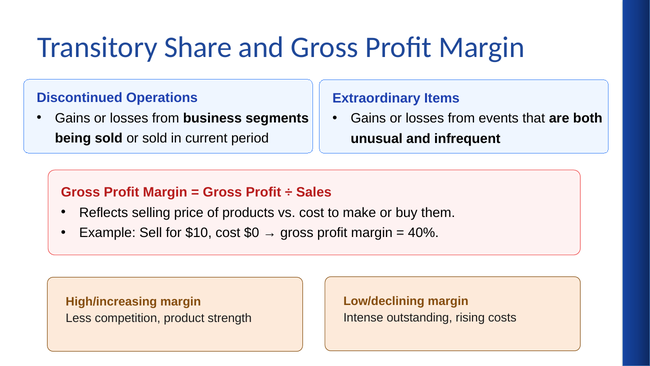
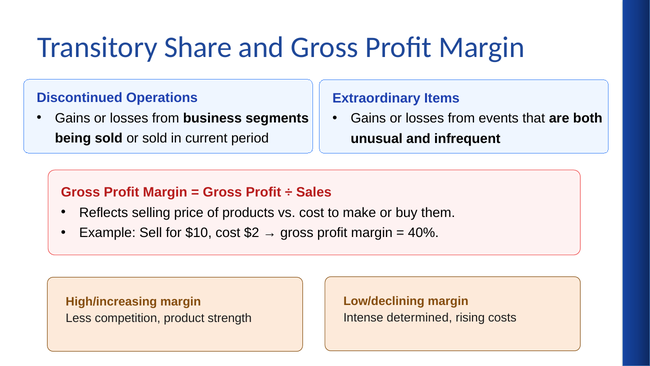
$0: $0 -> $2
outstanding: outstanding -> determined
